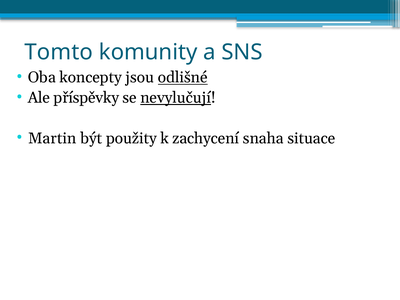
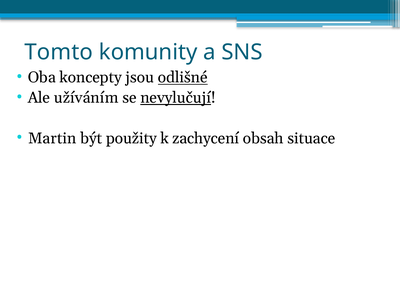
příspěvky: příspěvky -> užíváním
snaha: snaha -> obsah
